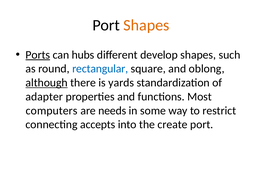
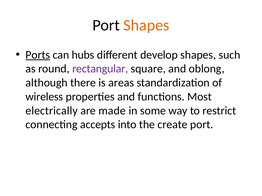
rectangular colour: blue -> purple
although underline: present -> none
yards: yards -> areas
adapter: adapter -> wireless
computers: computers -> electrically
needs: needs -> made
